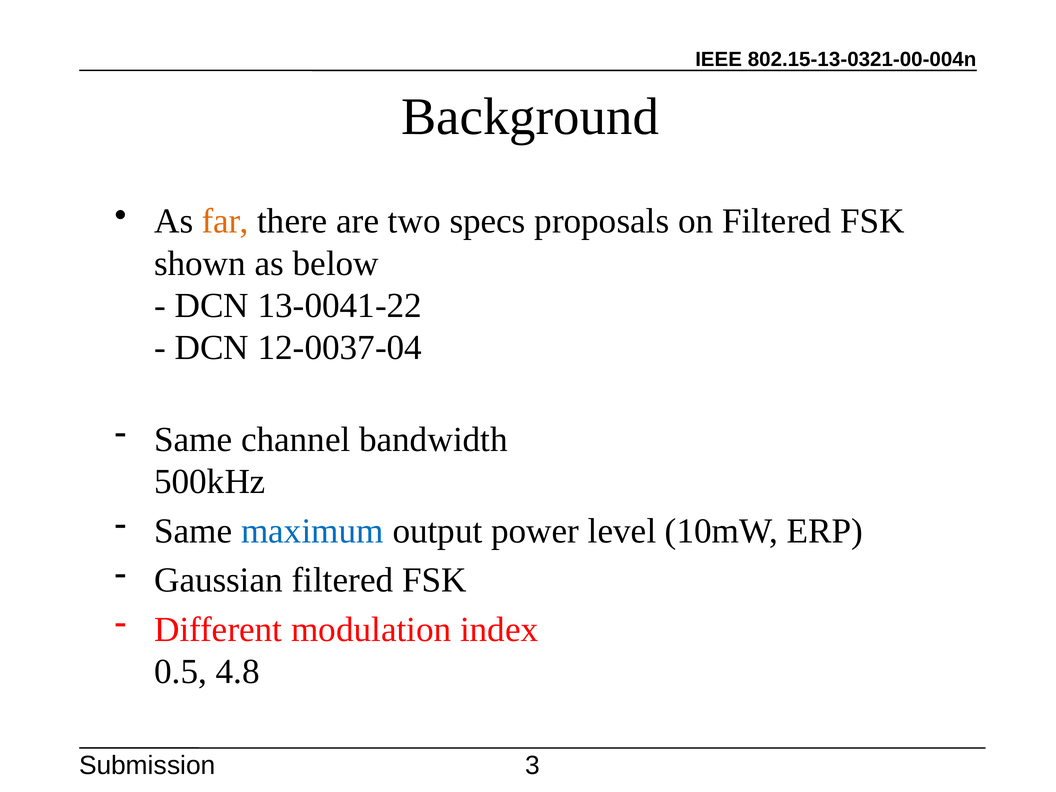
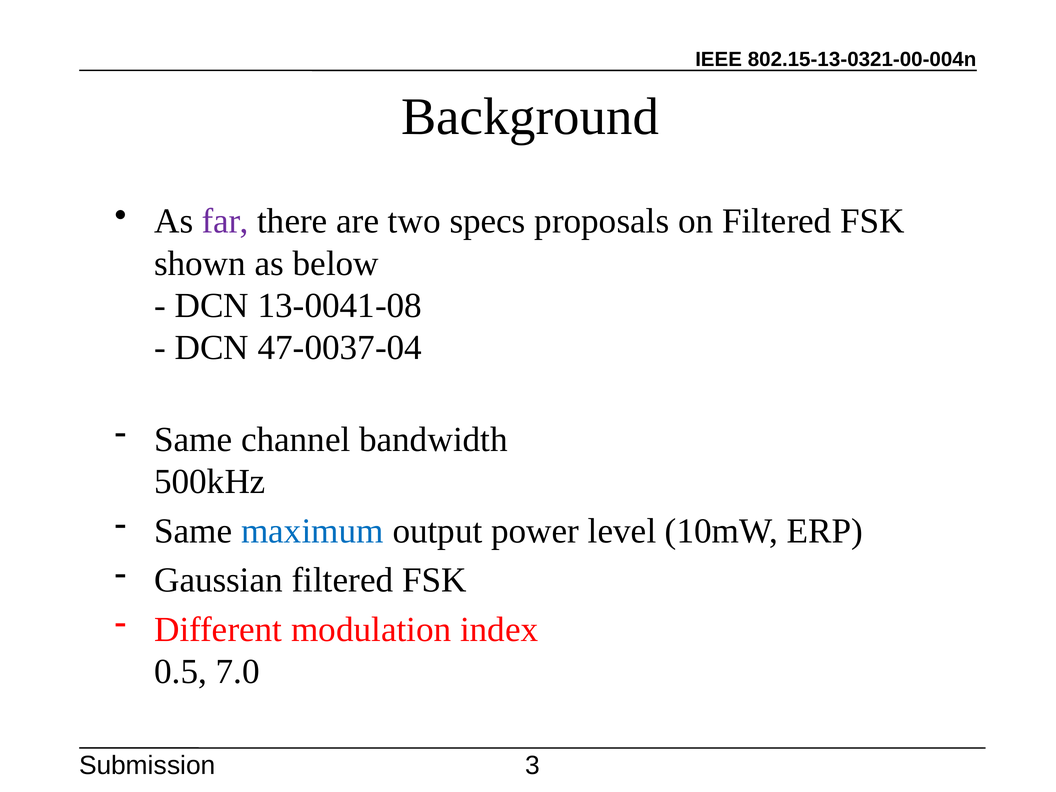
far colour: orange -> purple
13-0041-22: 13-0041-22 -> 13-0041-08
12-0037-04: 12-0037-04 -> 47-0037-04
4.8: 4.8 -> 7.0
